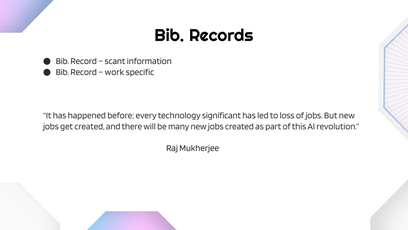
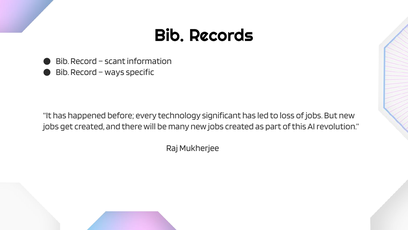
work: work -> ways
